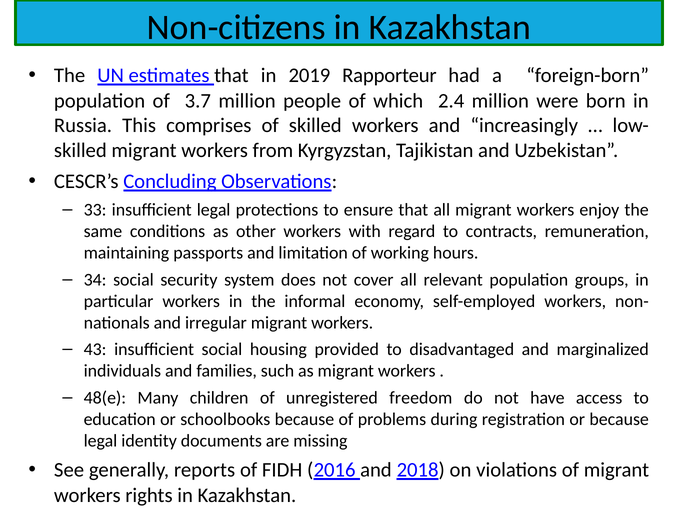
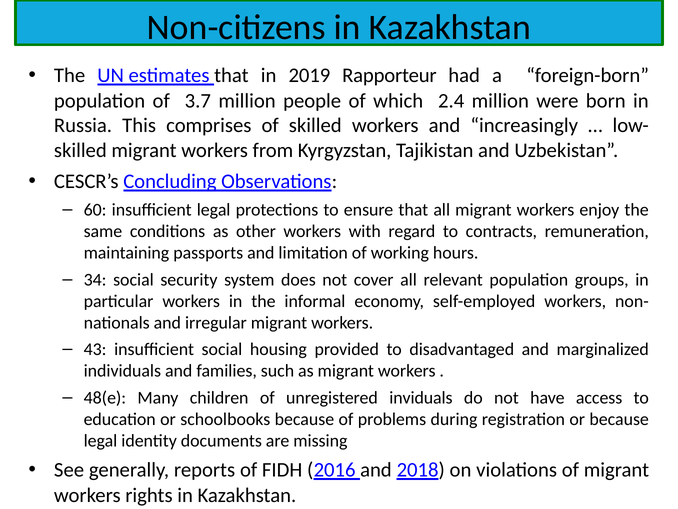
33: 33 -> 60
freedom: freedom -> inviduals
